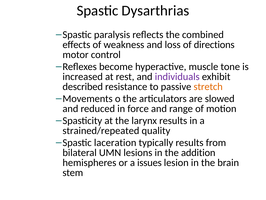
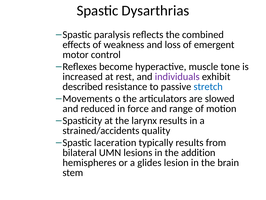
directions: directions -> emergent
stretch colour: orange -> blue
strained/repeated: strained/repeated -> strained/accidents
issues: issues -> glides
